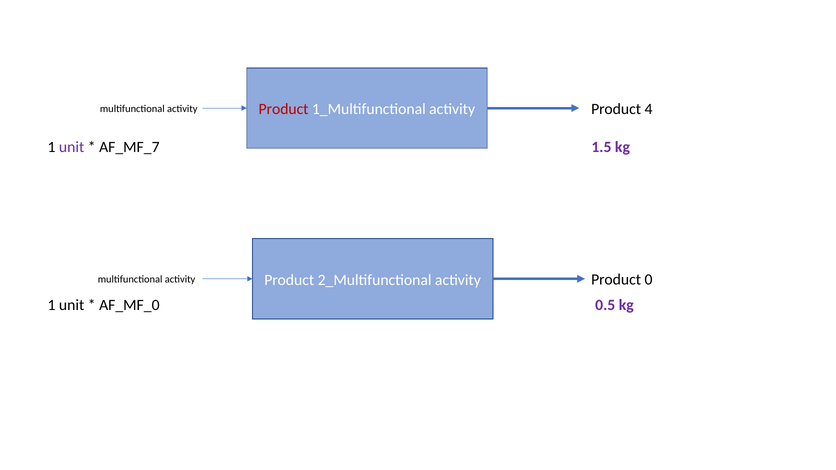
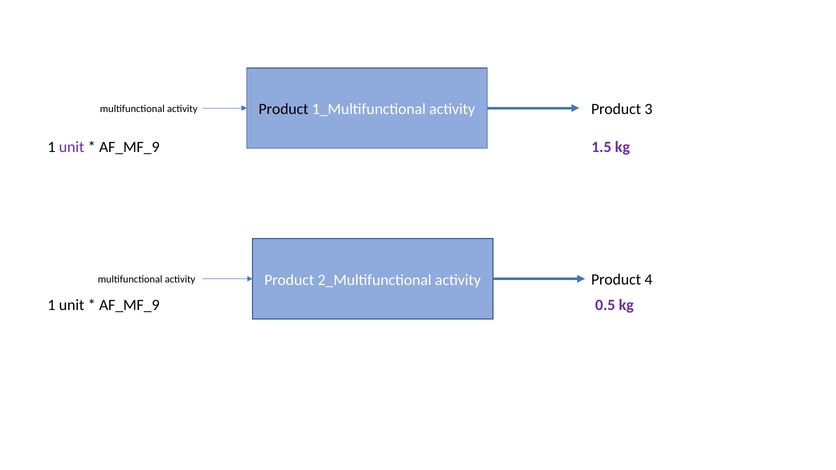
4: 4 -> 3
Product at (284, 109) colour: red -> black
AF_MF_7 at (129, 147): AF_MF_7 -> AF_MF_9
0: 0 -> 4
AF_MF_0 at (129, 305): AF_MF_0 -> AF_MF_9
